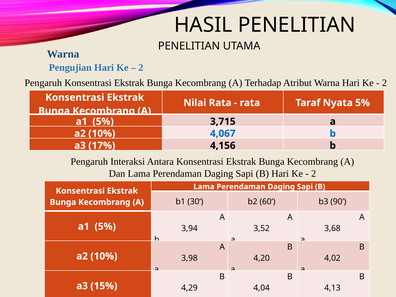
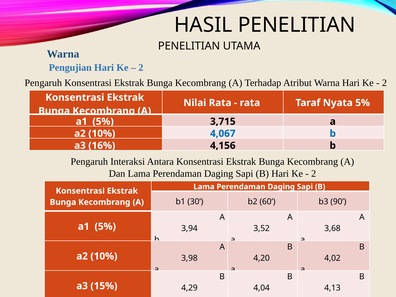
17%: 17% -> 16%
